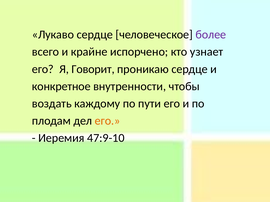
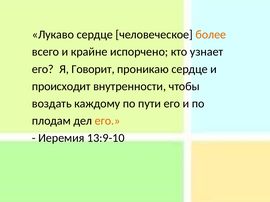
более colour: purple -> orange
конкретное: конкретное -> происходит
47:9-10: 47:9-10 -> 13:9-10
